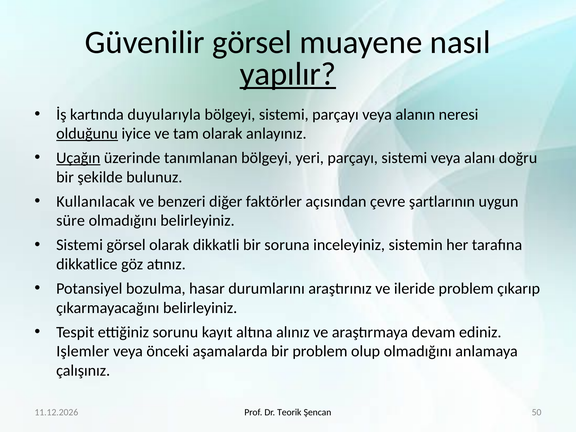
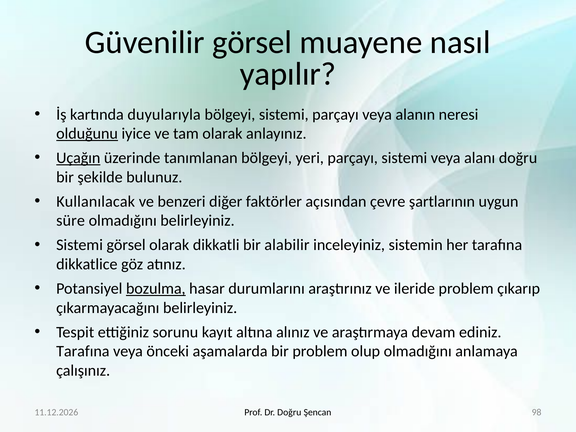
yapılır underline: present -> none
soruna: soruna -> alabilir
bozulma underline: none -> present
Işlemler at (83, 351): Işlemler -> Tarafına
Dr Teorik: Teorik -> Doğru
50: 50 -> 98
